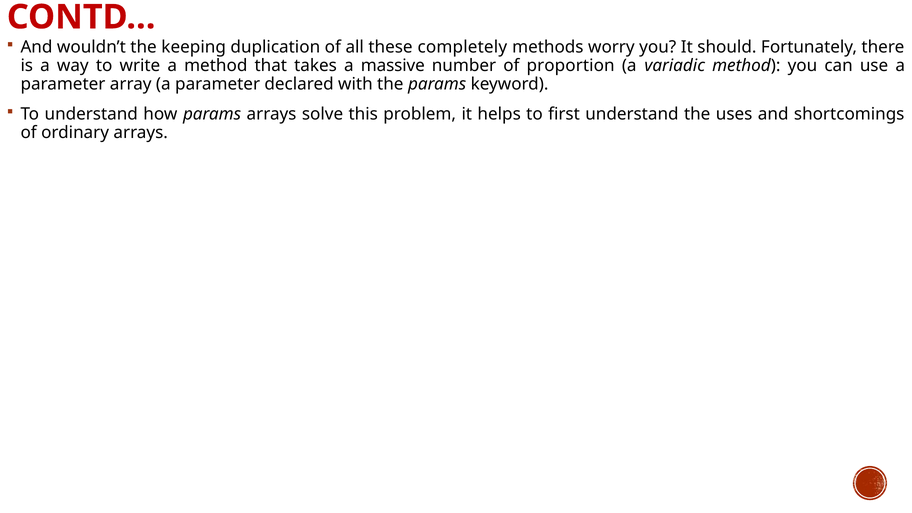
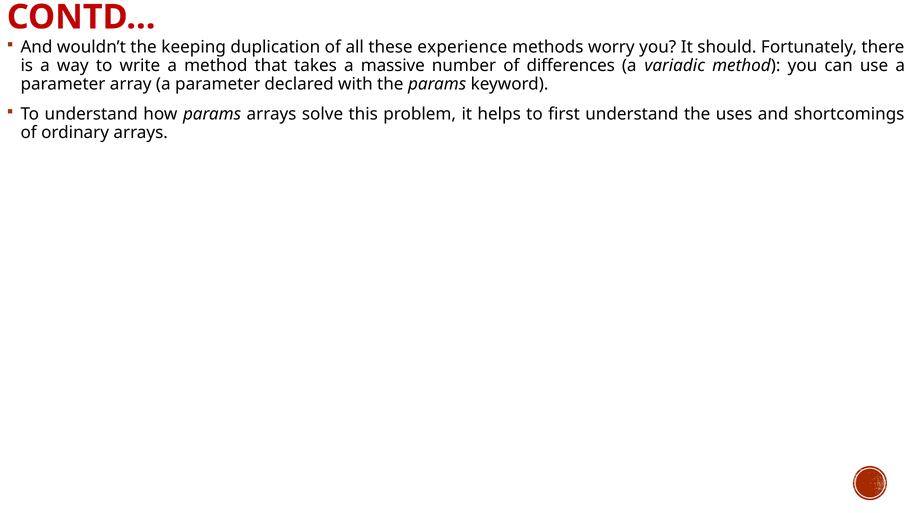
completely: completely -> experience
proportion: proportion -> differences
